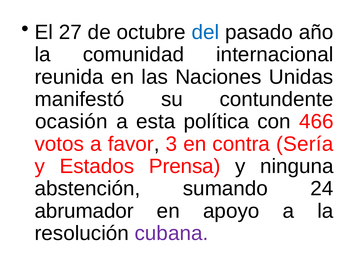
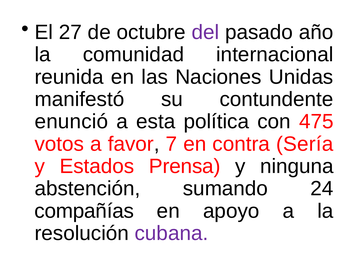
del colour: blue -> purple
ocasión: ocasión -> enunció
466: 466 -> 475
3: 3 -> 7
abrumador: abrumador -> compañías
